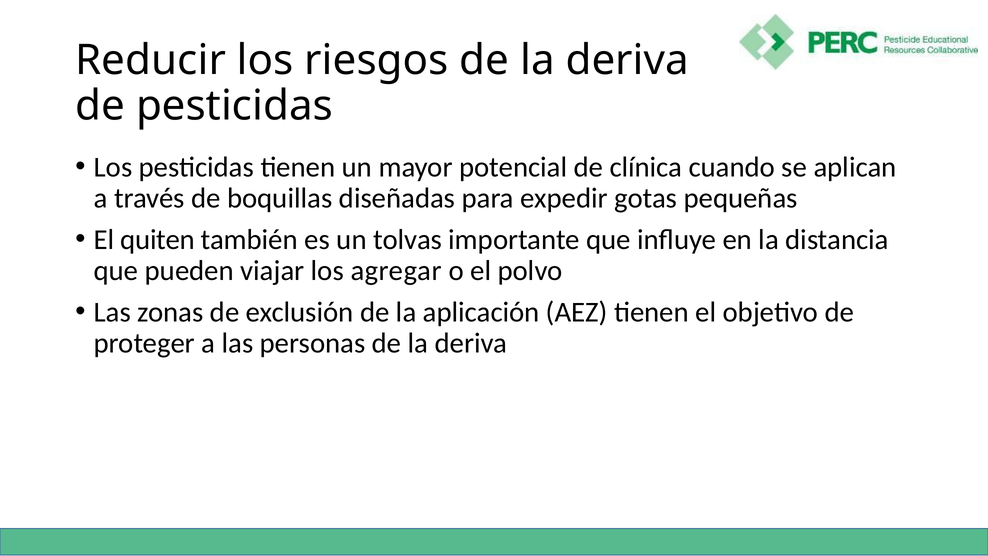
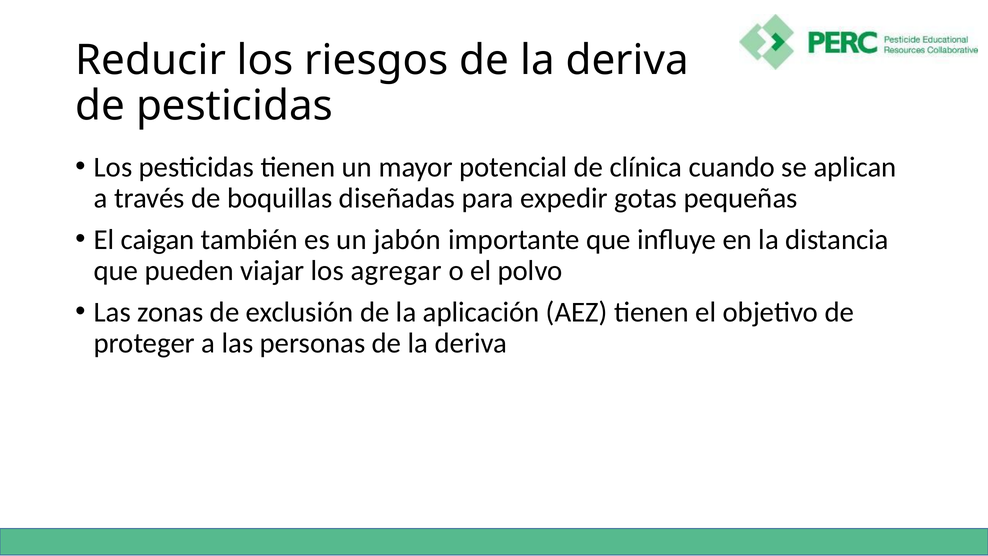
quiten: quiten -> caigan
tolvas: tolvas -> jabón
